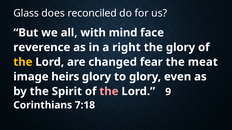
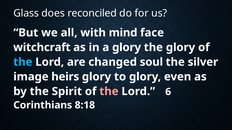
reverence: reverence -> witchcraft
a right: right -> glory
the at (23, 62) colour: yellow -> light blue
fear: fear -> soul
meat: meat -> silver
9: 9 -> 6
7:18: 7:18 -> 8:18
